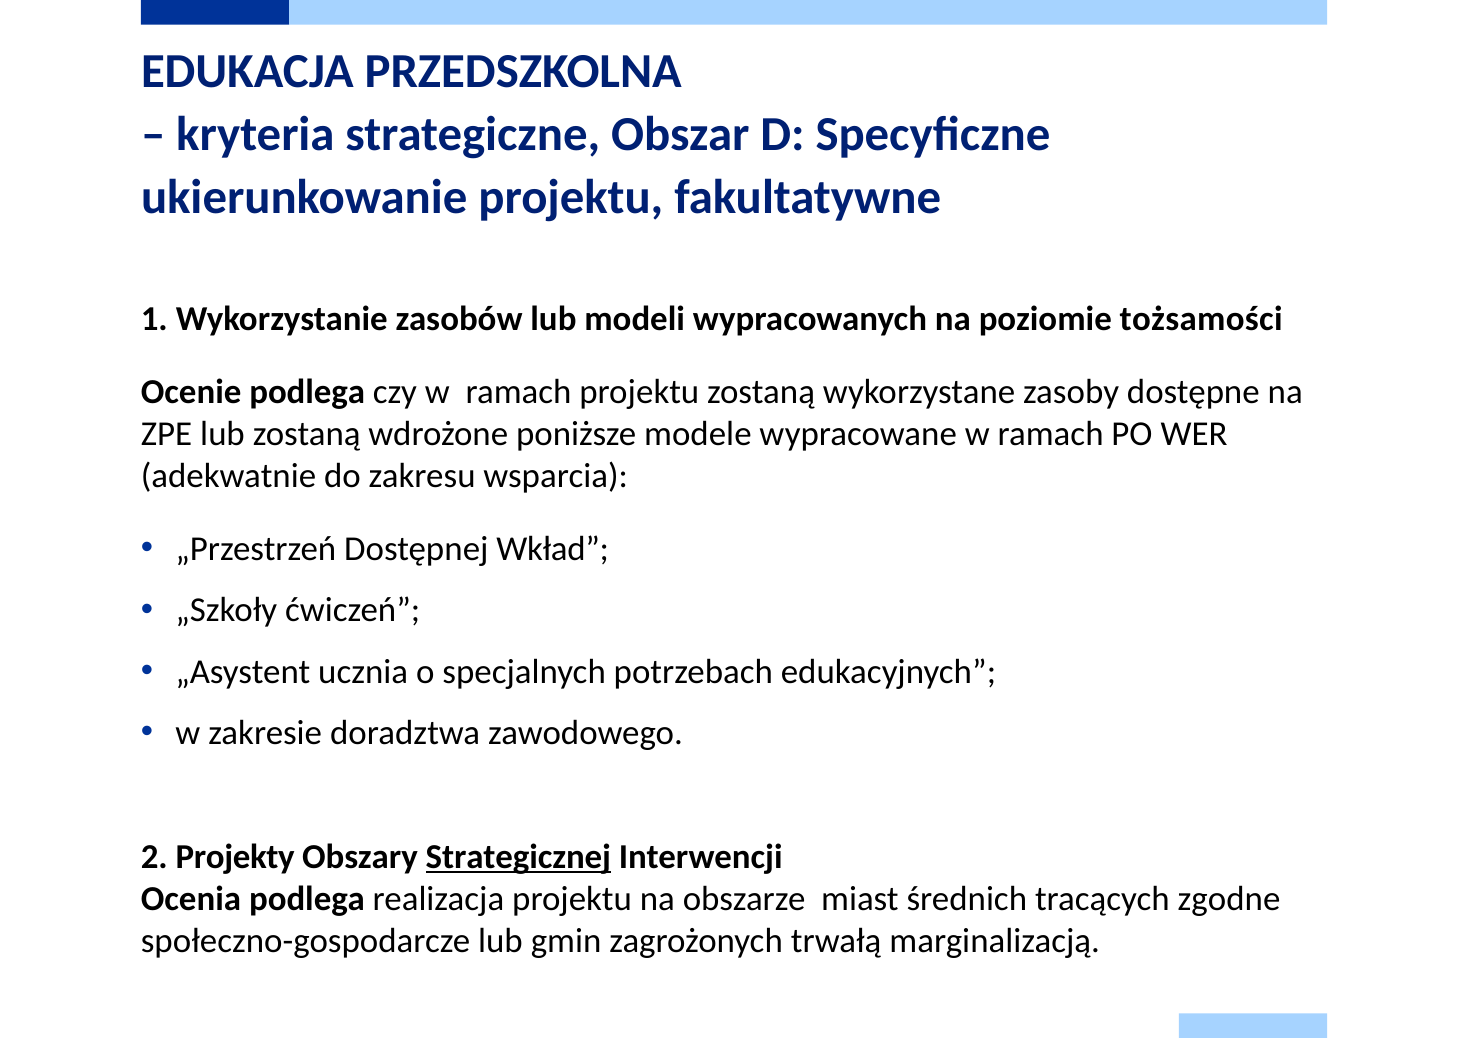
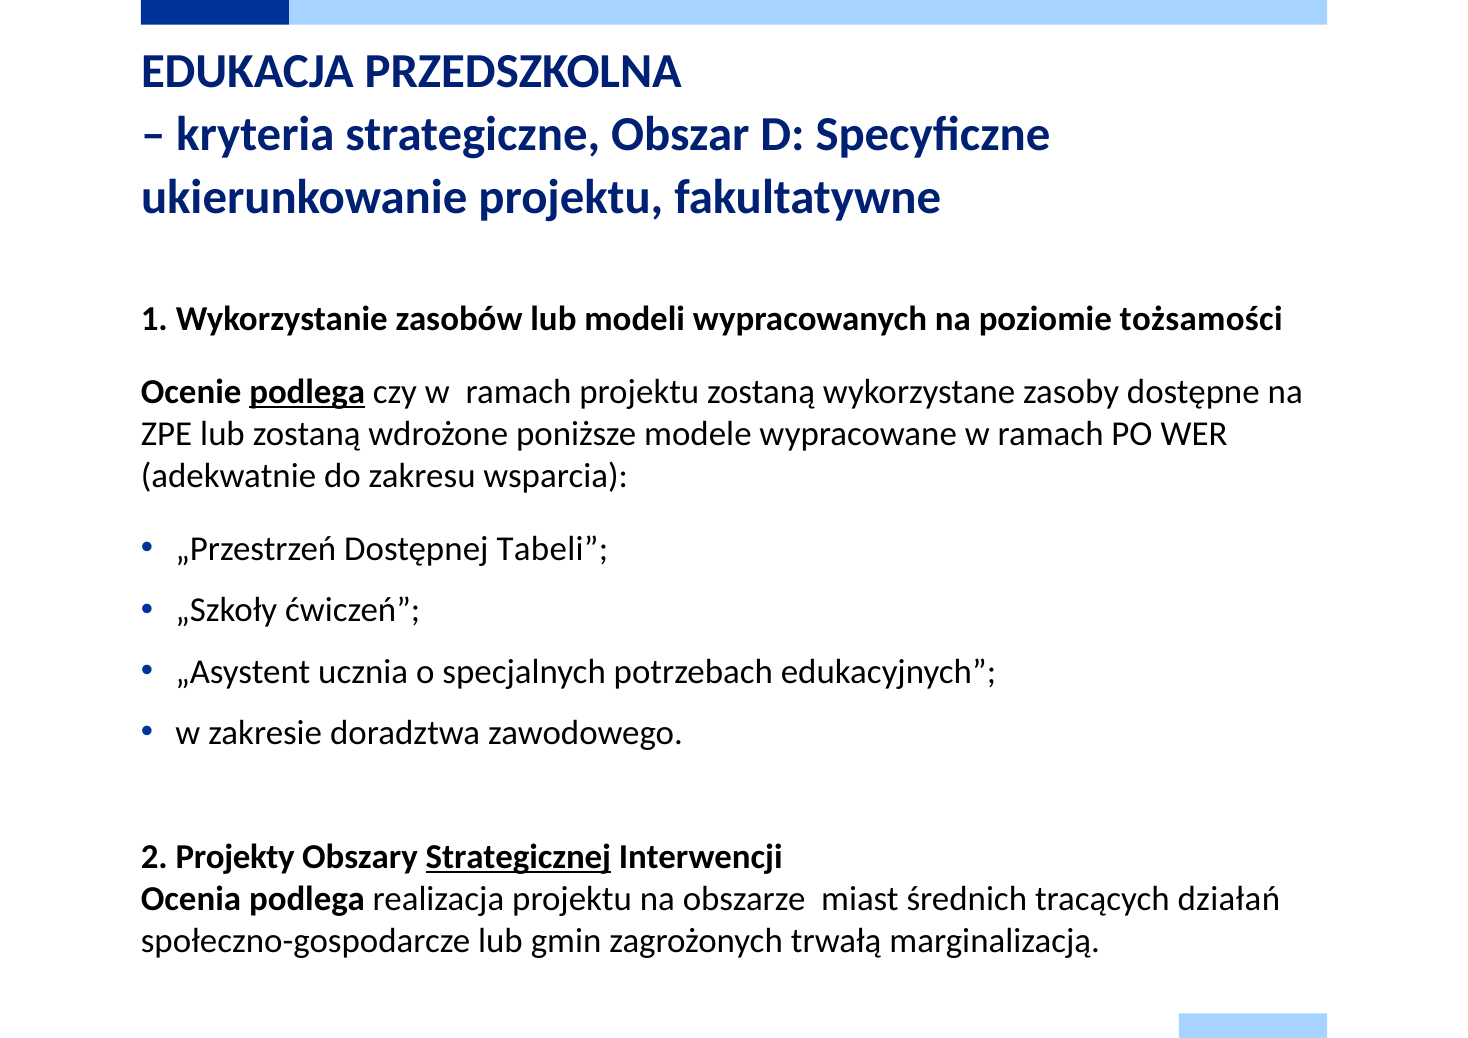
podlega at (307, 392) underline: none -> present
Wkład: Wkład -> Tabeli
zgodne: zgodne -> działań
